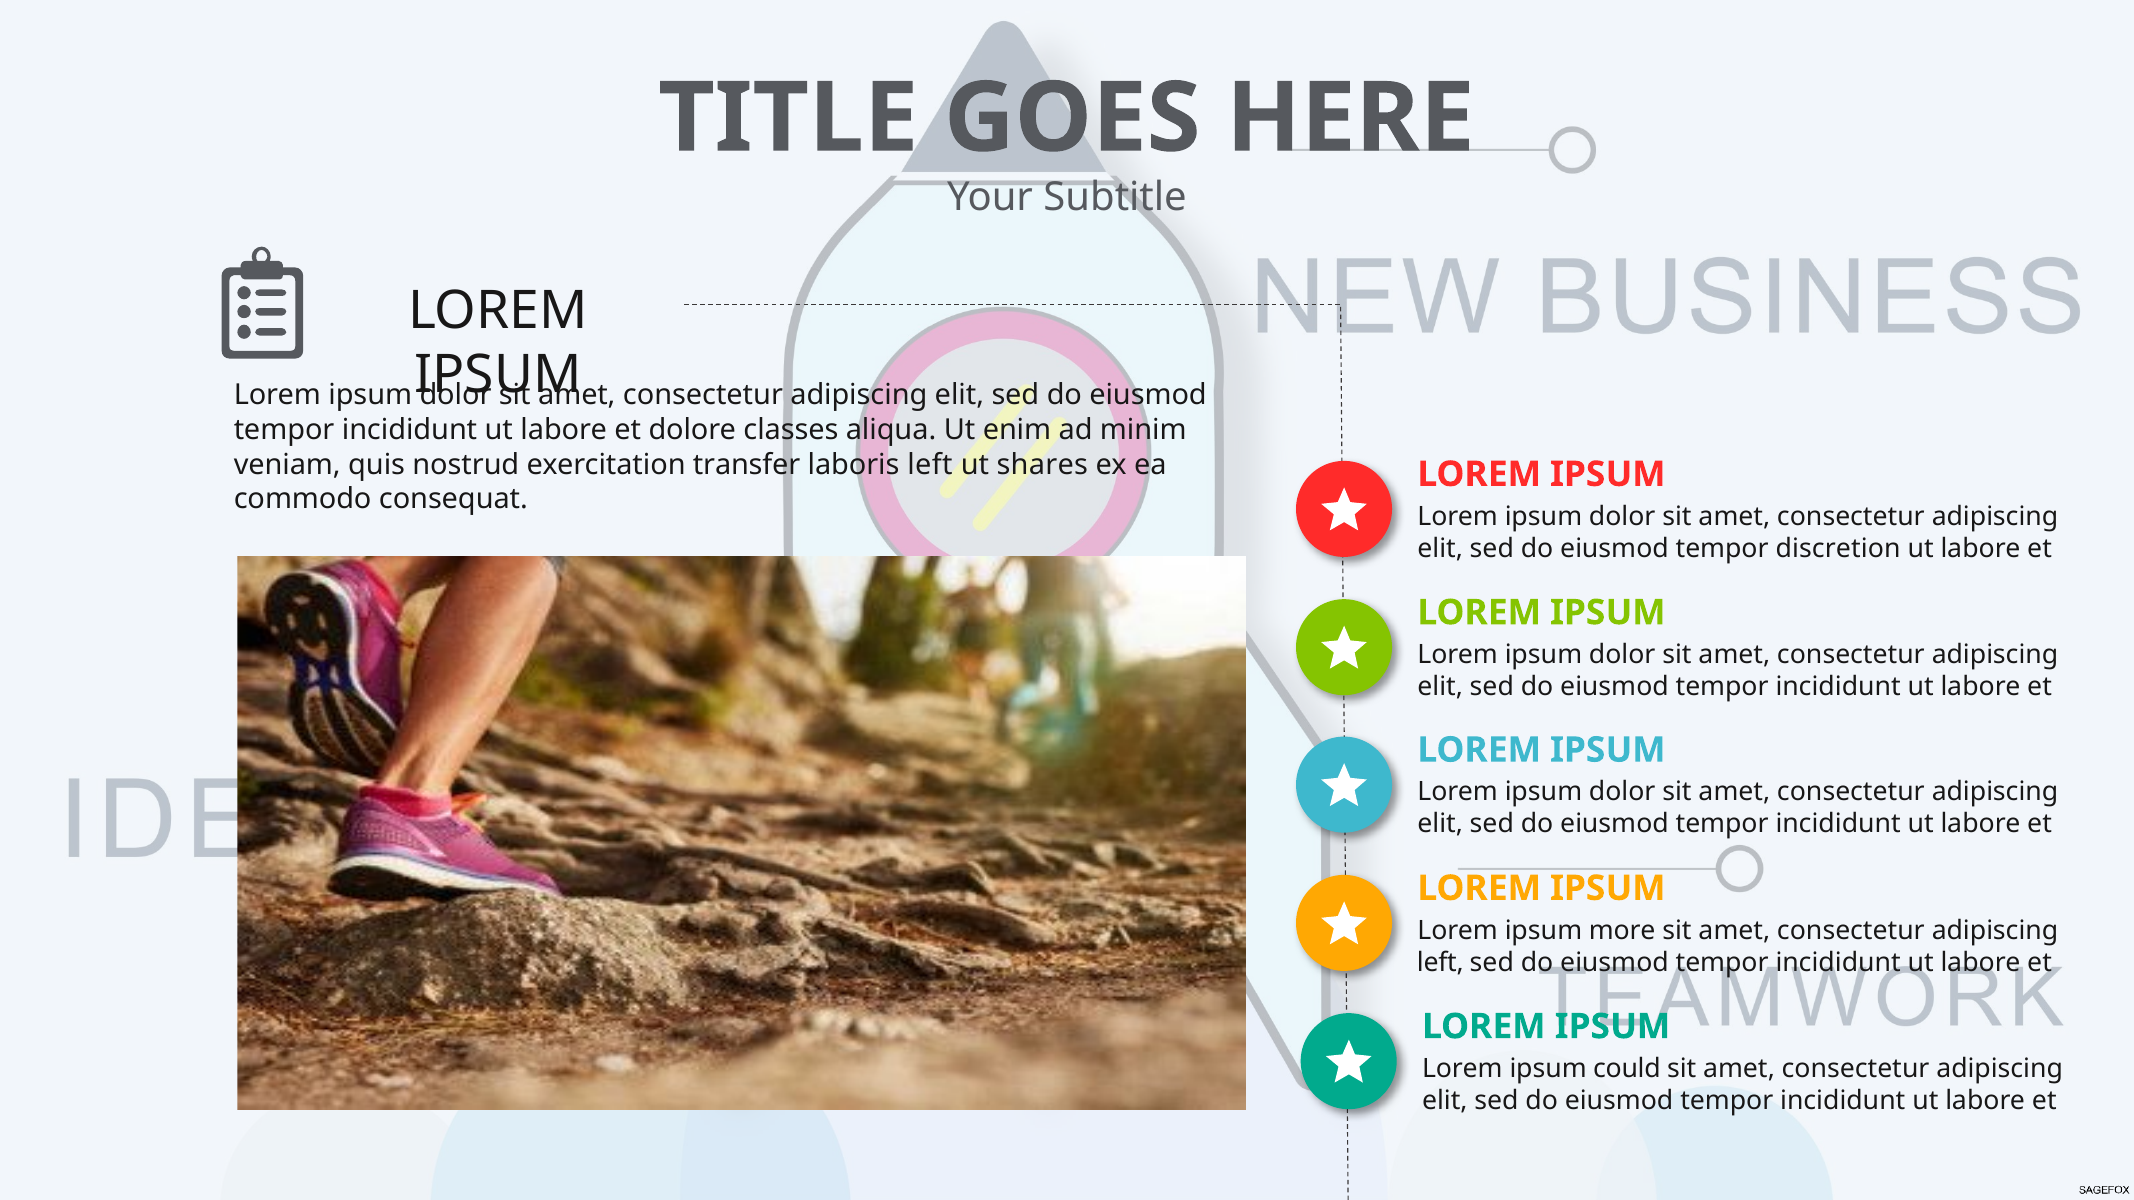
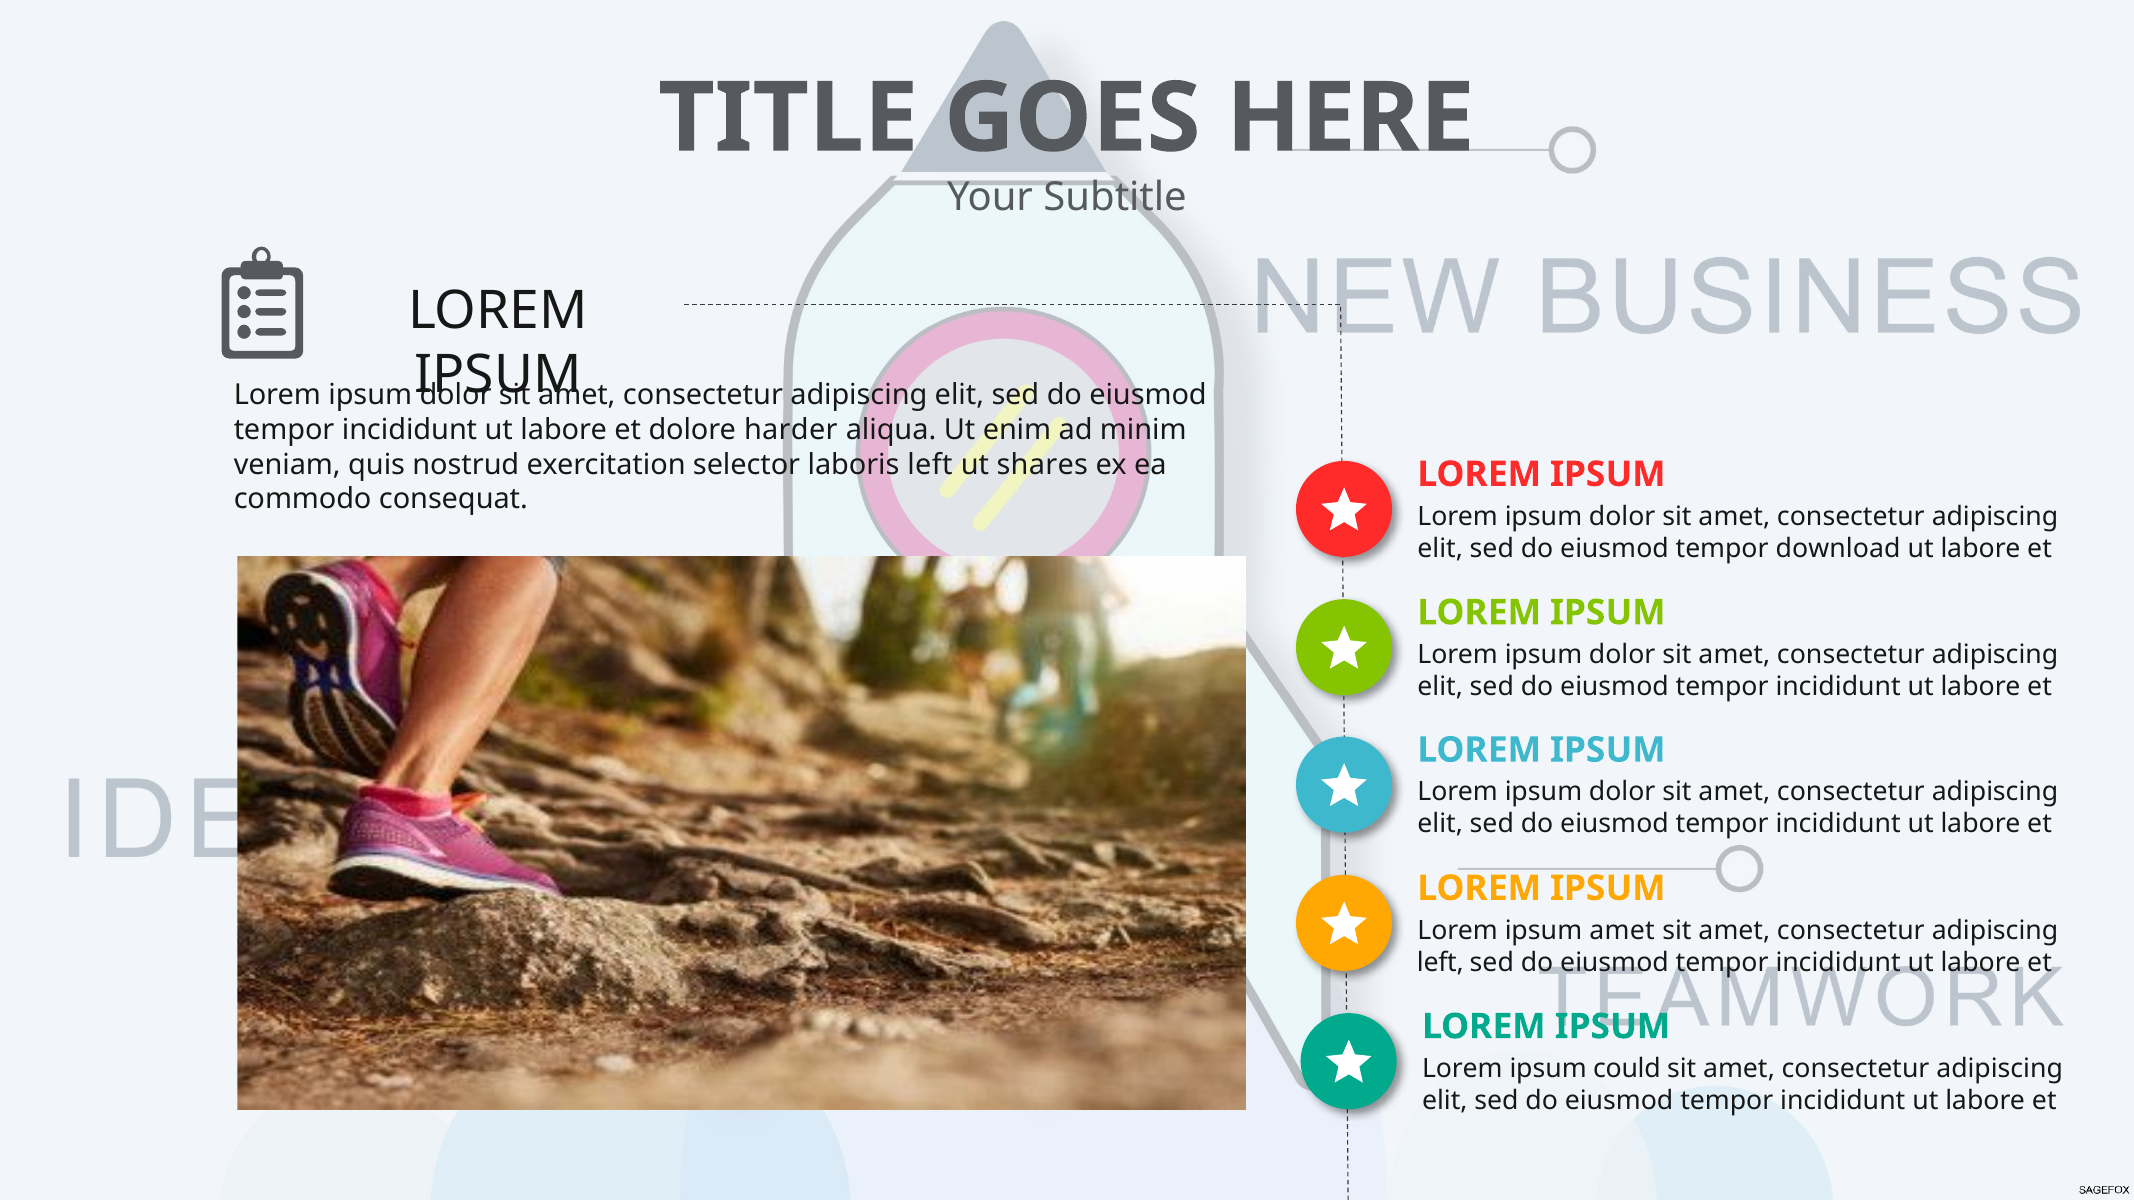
classes: classes -> harder
transfer: transfer -> selector
discretion: discretion -> download
ipsum more: more -> amet
